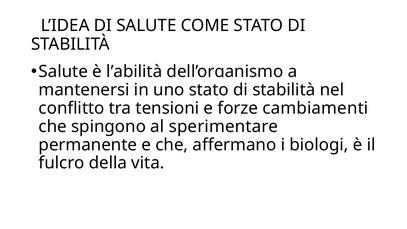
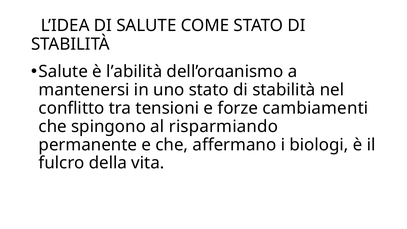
sperimentare: sperimentare -> risparmiando
